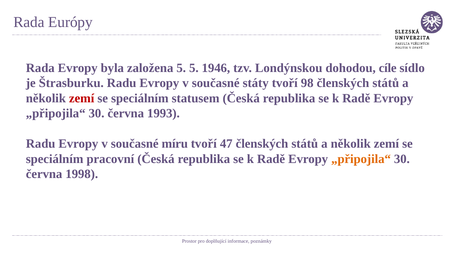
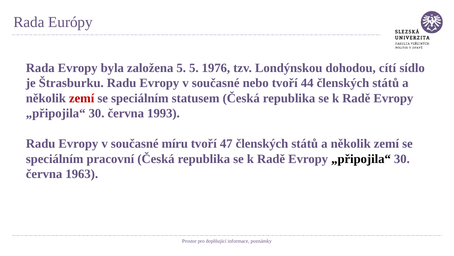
1946: 1946 -> 1976
cíle: cíle -> cítí
státy: státy -> nebo
98: 98 -> 44
„připojila“ at (361, 159) colour: orange -> black
1998: 1998 -> 1963
